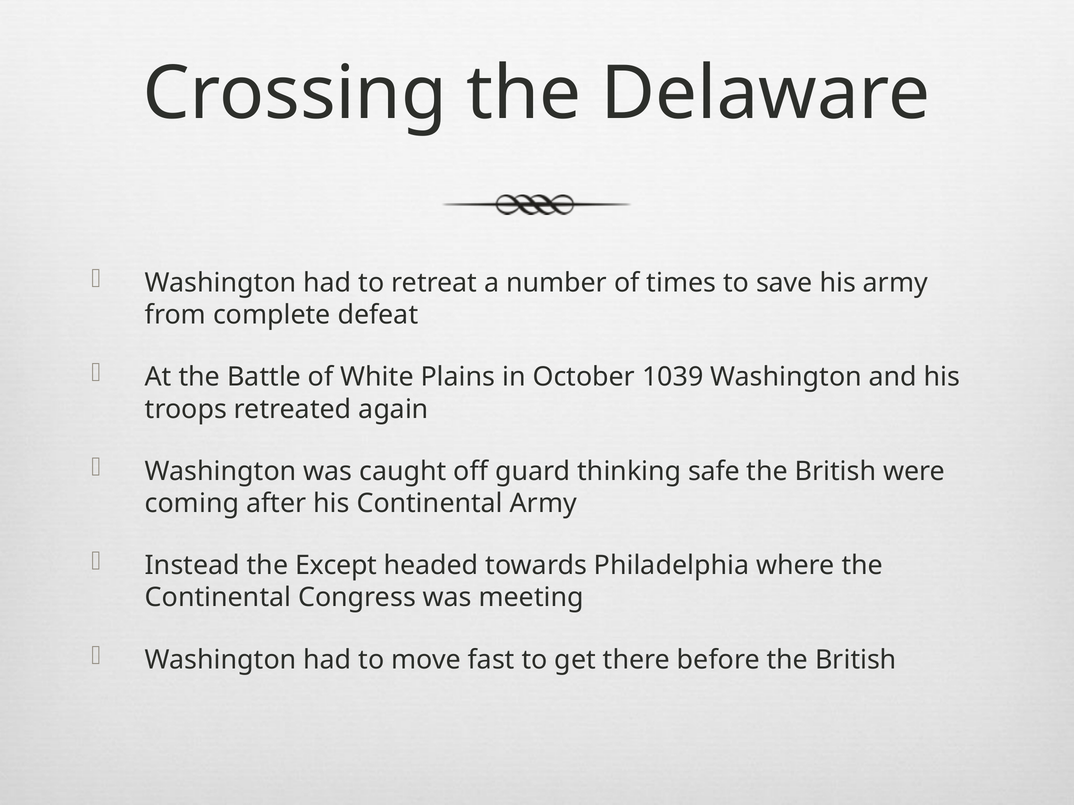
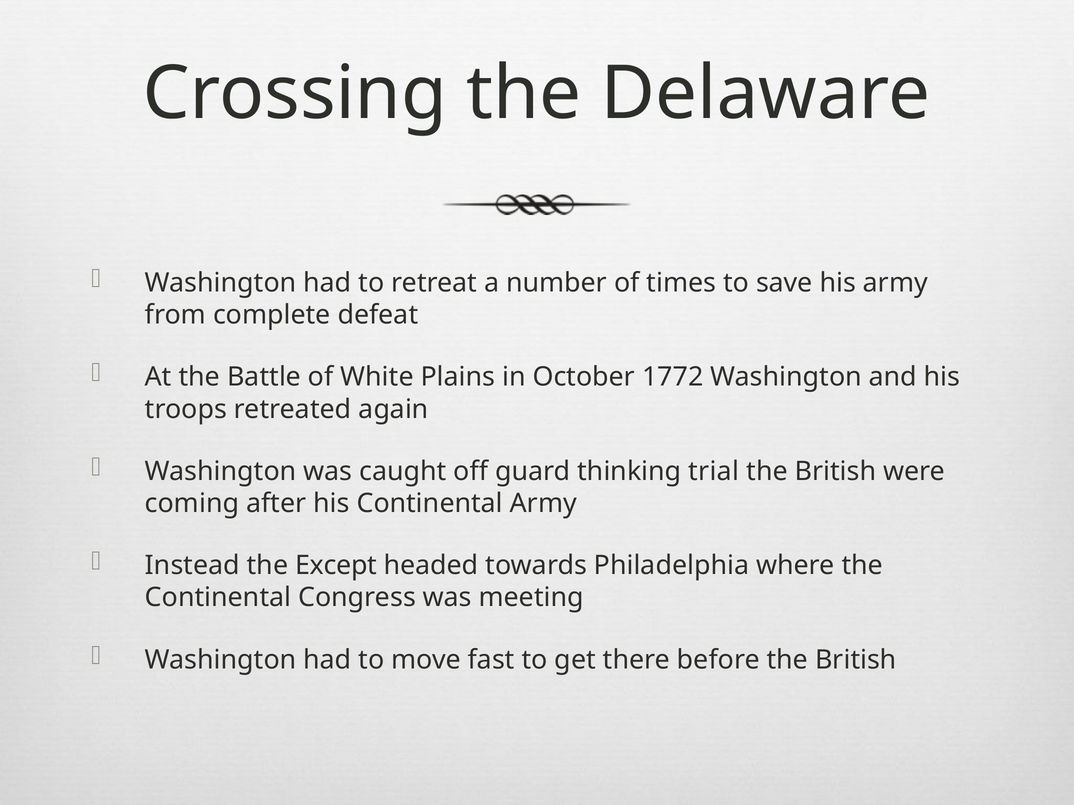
1039: 1039 -> 1772
safe: safe -> trial
